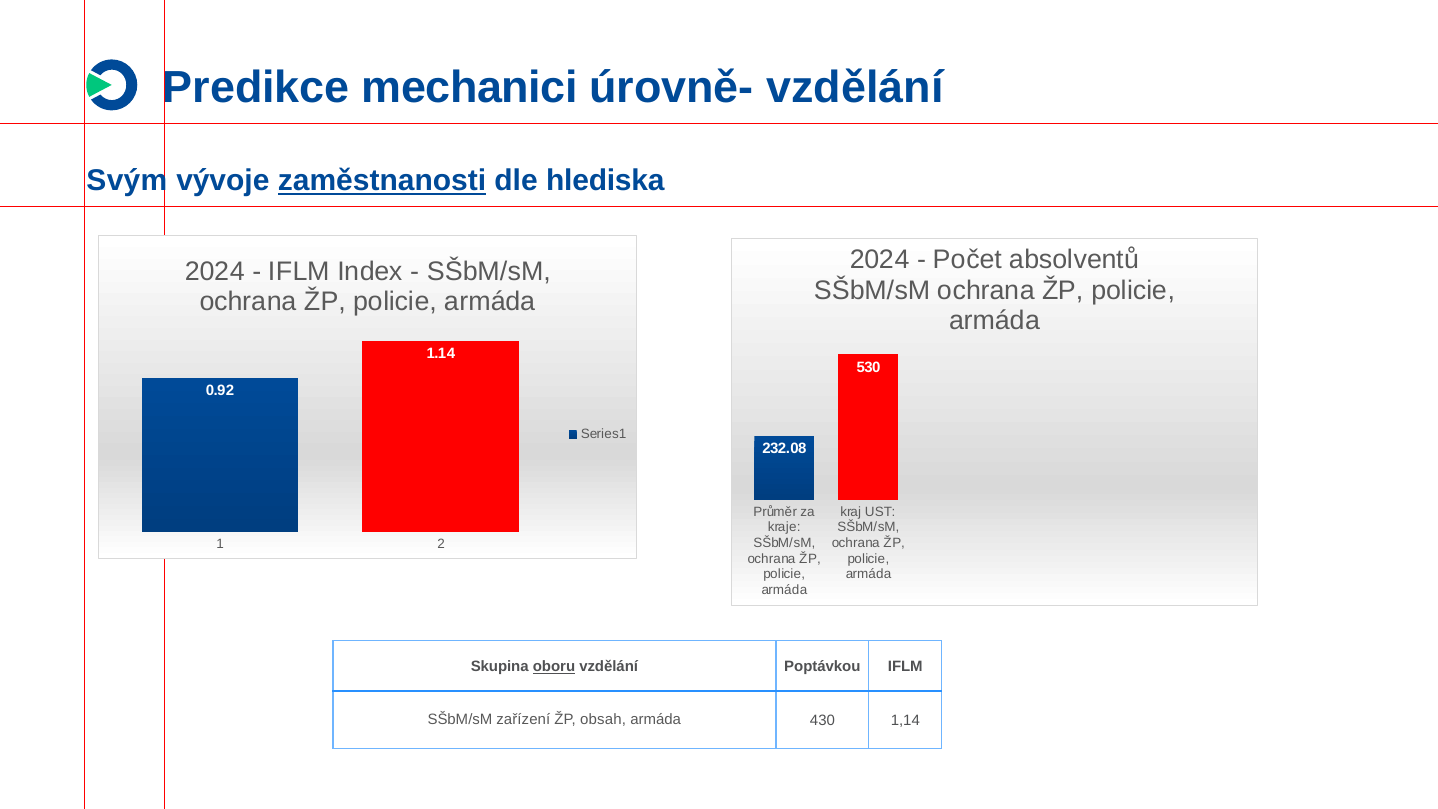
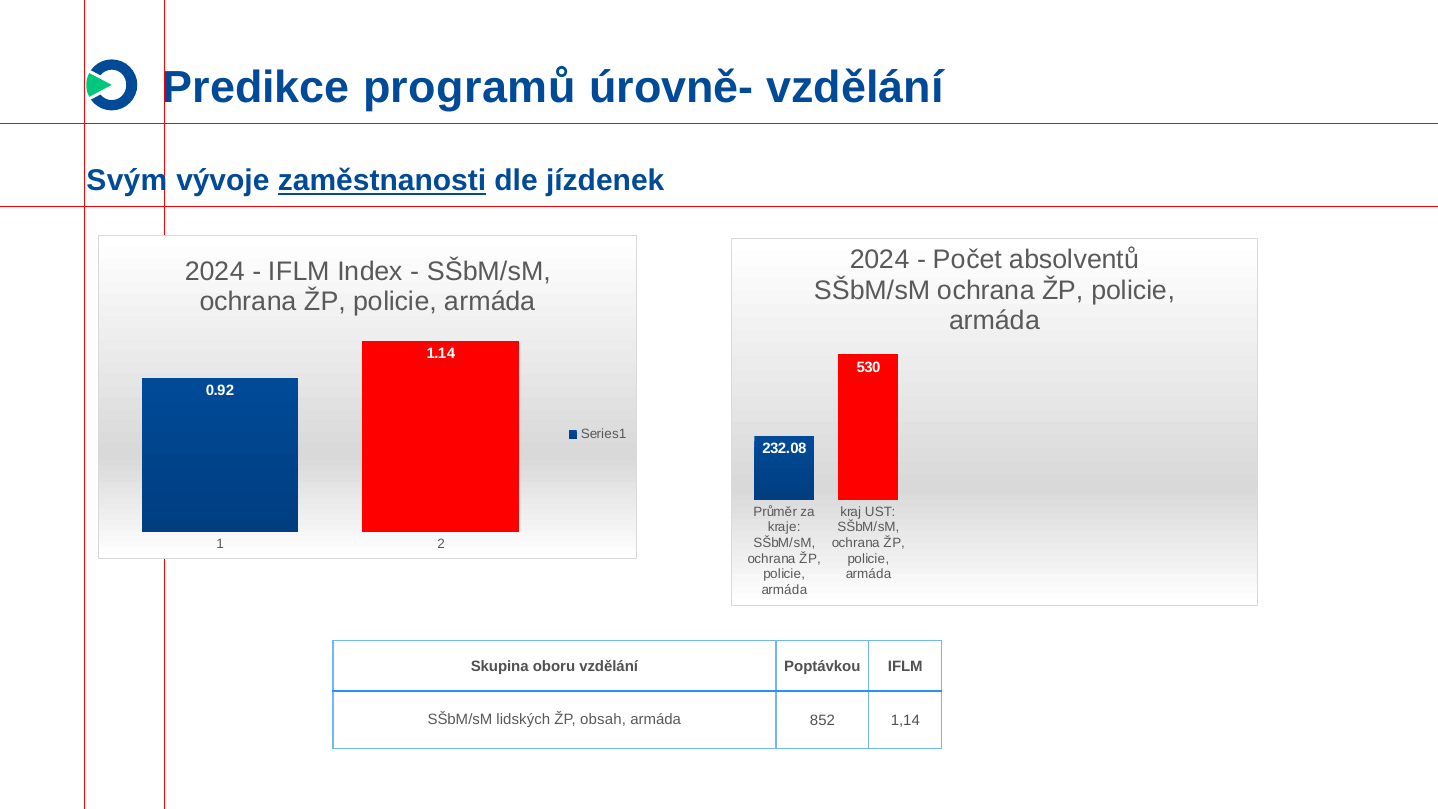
mechanici: mechanici -> programů
hlediska: hlediska -> jízdenek
oboru underline: present -> none
zařízení: zařízení -> lidských
430: 430 -> 852
